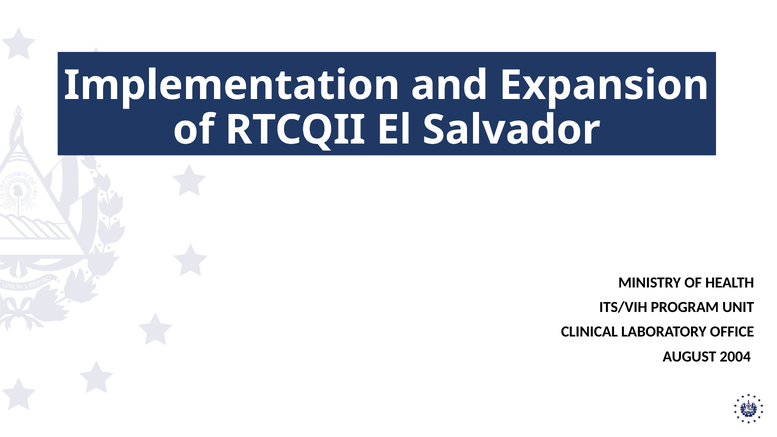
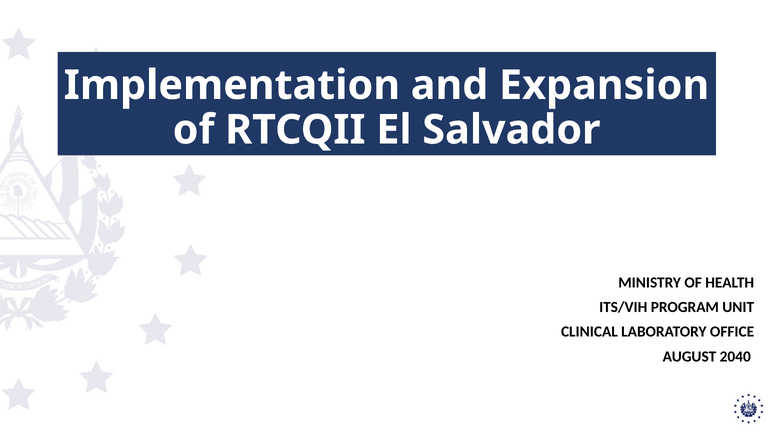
2004: 2004 -> 2040
